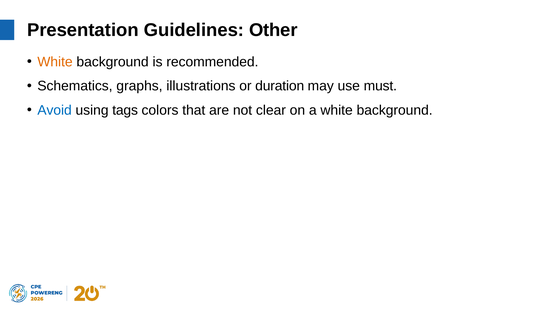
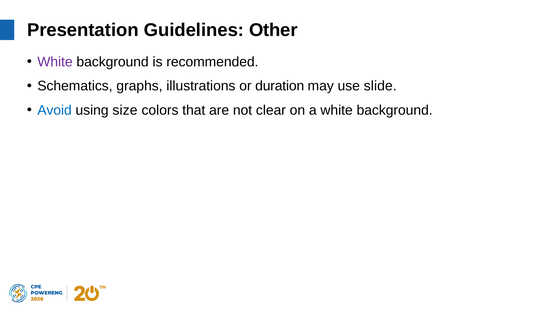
White at (55, 62) colour: orange -> purple
must: must -> slide
tags: tags -> size
